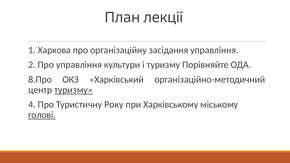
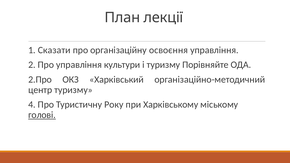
Харкова: Харкова -> Сказати
засідання: засідання -> освоєння
8.Про: 8.Про -> 2.Про
туризму at (74, 90) underline: present -> none
